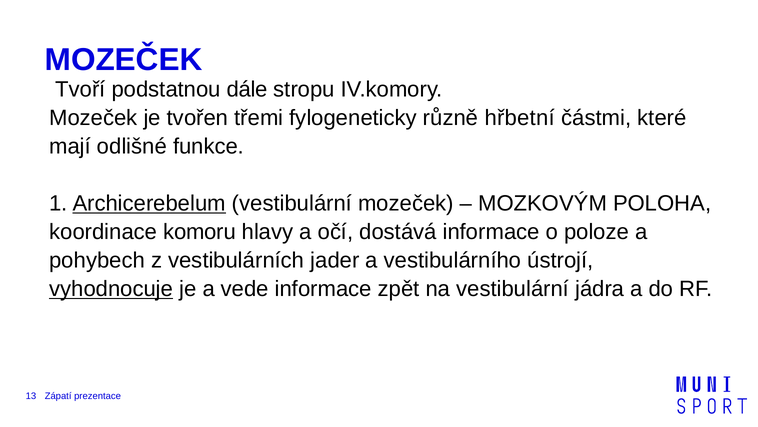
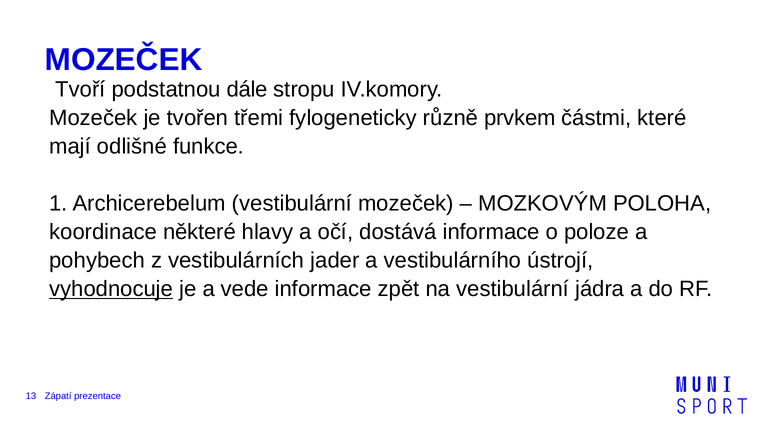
hřbetní: hřbetní -> prvkem
Archicerebelum underline: present -> none
komoru: komoru -> některé
